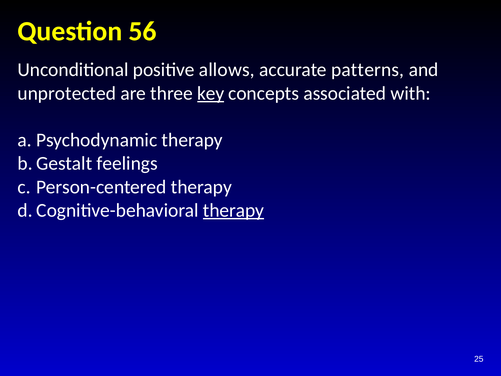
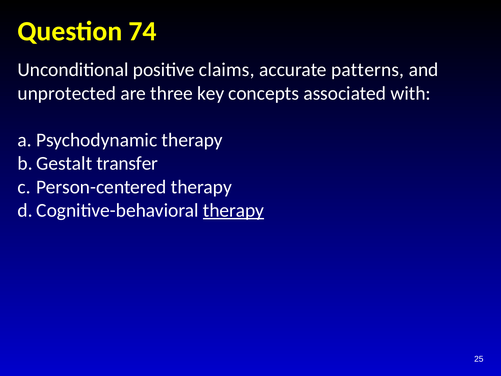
56: 56 -> 74
allows: allows -> claims
key underline: present -> none
feelings: feelings -> transfer
